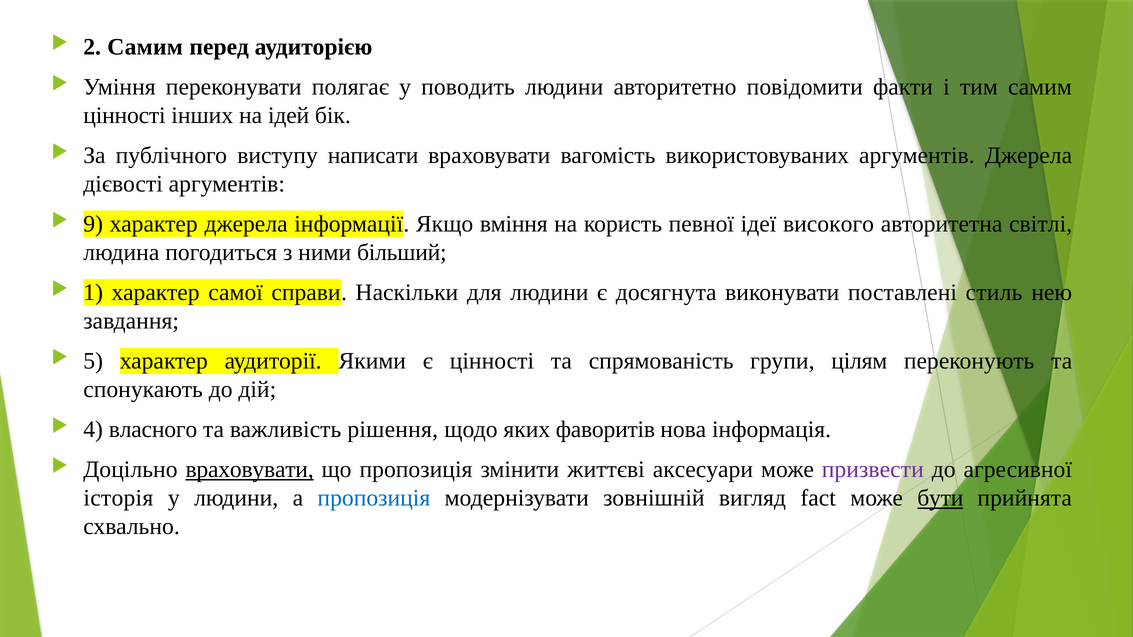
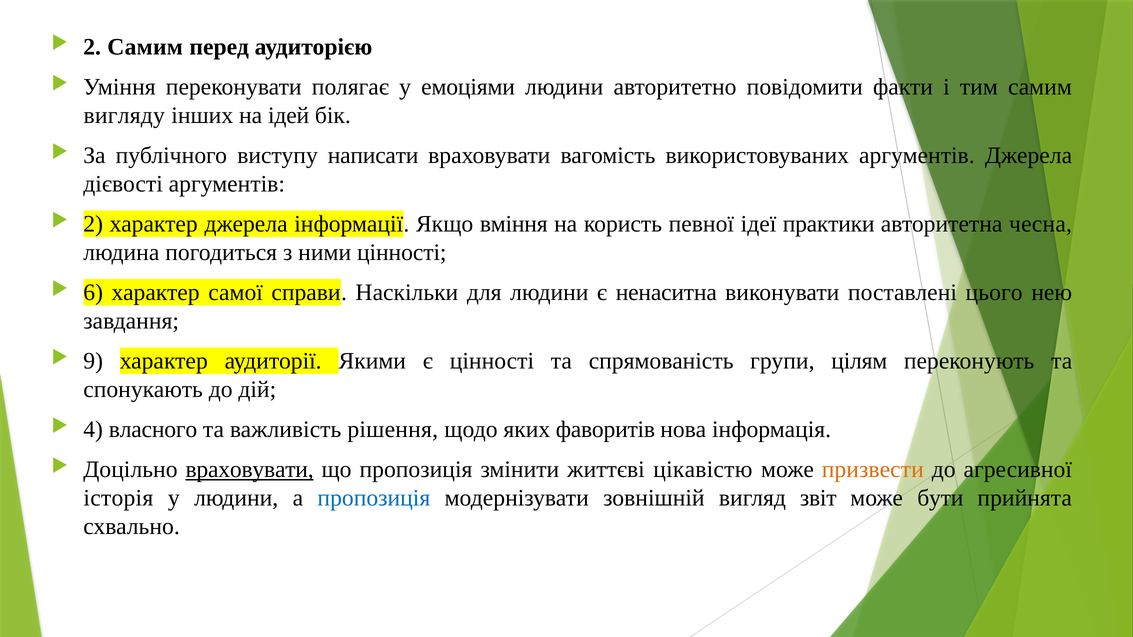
поводить: поводить -> емоціями
цінності at (124, 115): цінності -> вигляду
9 at (93, 224): 9 -> 2
високого: високого -> практики
світлі: світлі -> чесна
ними більший: більший -> цінності
1: 1 -> 6
досягнута: досягнута -> ненаситна
стиль: стиль -> цього
5: 5 -> 9
аксесуари: аксесуари -> цікавістю
призвести colour: purple -> orange
fact: fact -> звіт
бути underline: present -> none
